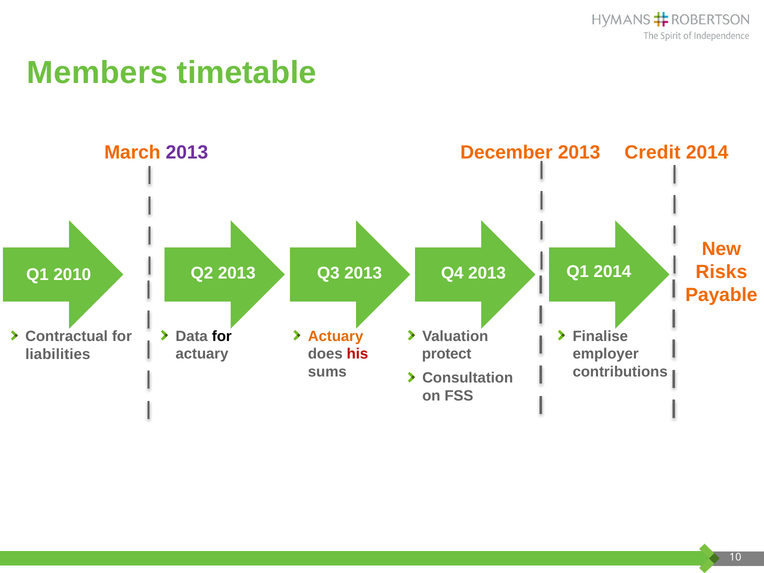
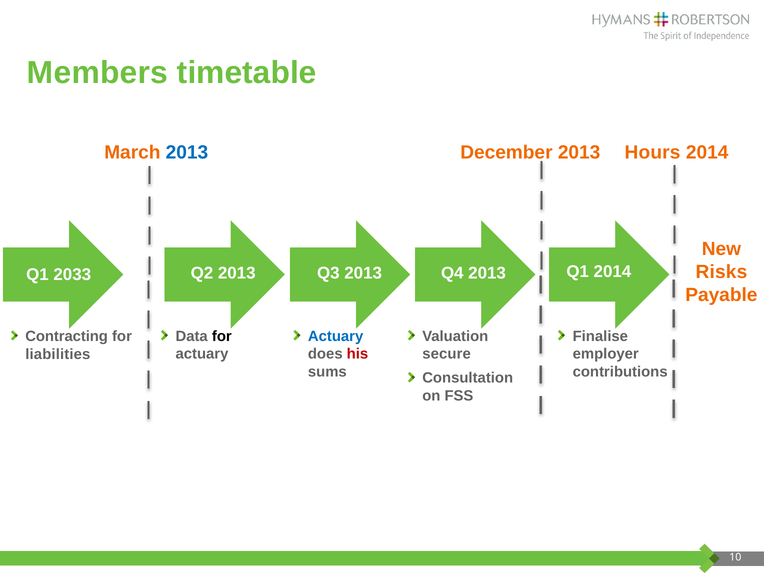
2013 at (187, 153) colour: purple -> blue
Credit: Credit -> Hours
2010: 2010 -> 2033
Contractual: Contractual -> Contracting
Actuary at (336, 336) colour: orange -> blue
protect: protect -> secure
